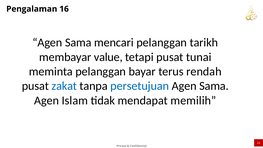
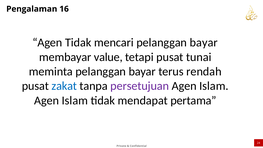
Sama at (78, 43): Sama -> Tidak
mencari pelanggan tarikh: tarikh -> bayar
persetujuan colour: blue -> purple
Sama at (214, 86): Sama -> Islam
memilih: memilih -> pertama
